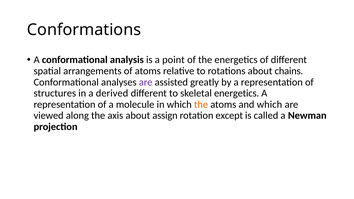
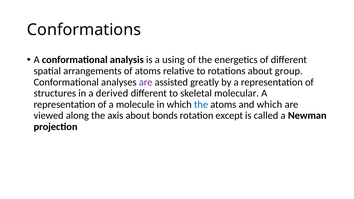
point: point -> using
chains: chains -> group
skeletal energetics: energetics -> molecular
the at (201, 104) colour: orange -> blue
assign: assign -> bonds
